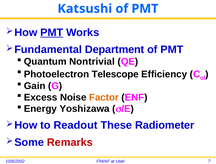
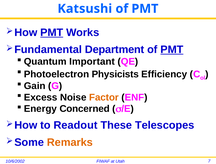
PMT at (172, 50) underline: none -> present
Nontrivial: Nontrivial -> Important
Telescope: Telescope -> Physicists
Yoshizawa: Yoshizawa -> Concerned
Radiometer: Radiometer -> Telescopes
Remarks colour: red -> orange
